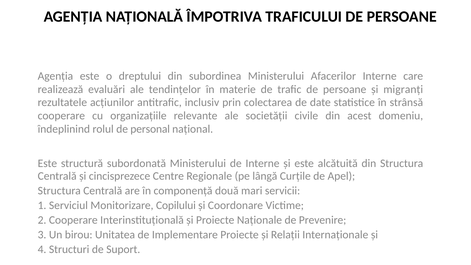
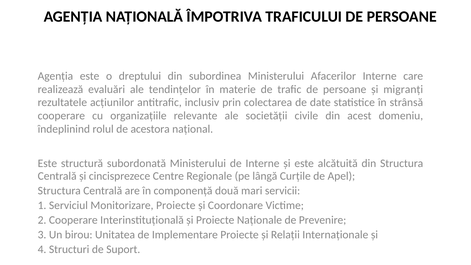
personal: personal -> acestora
Monitorizare Copilului: Copilului -> Proiecte
